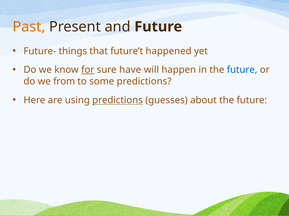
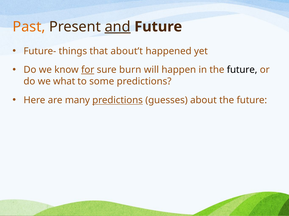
and underline: none -> present
future’t: future’t -> about’t
have: have -> burn
future at (242, 70) colour: blue -> black
from: from -> what
using: using -> many
